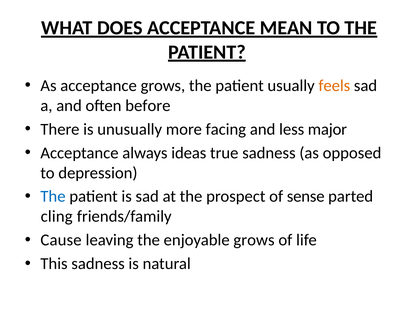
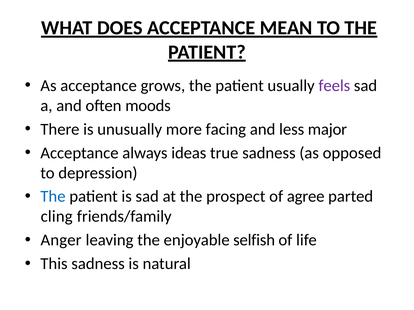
feels colour: orange -> purple
before: before -> moods
sense: sense -> agree
Cause: Cause -> Anger
enjoyable grows: grows -> selfish
